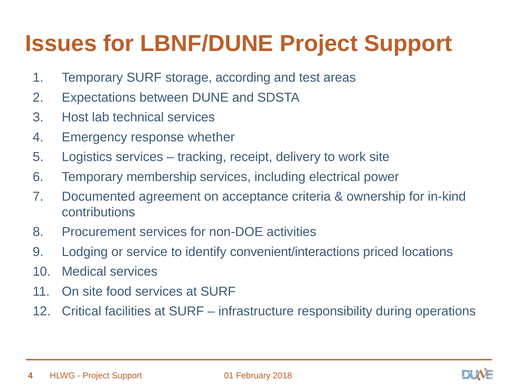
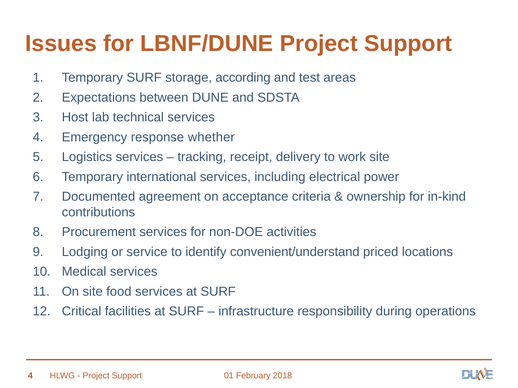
membership: membership -> international
convenient/interactions: convenient/interactions -> convenient/understand
